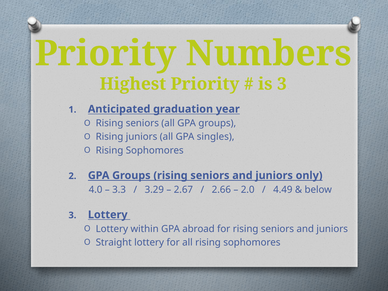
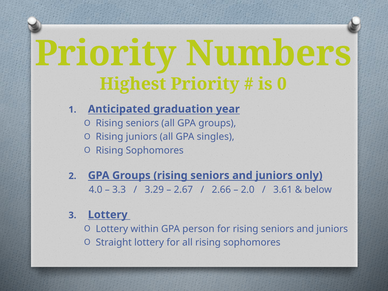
is 3: 3 -> 0
4.49: 4.49 -> 3.61
abroad: abroad -> person
